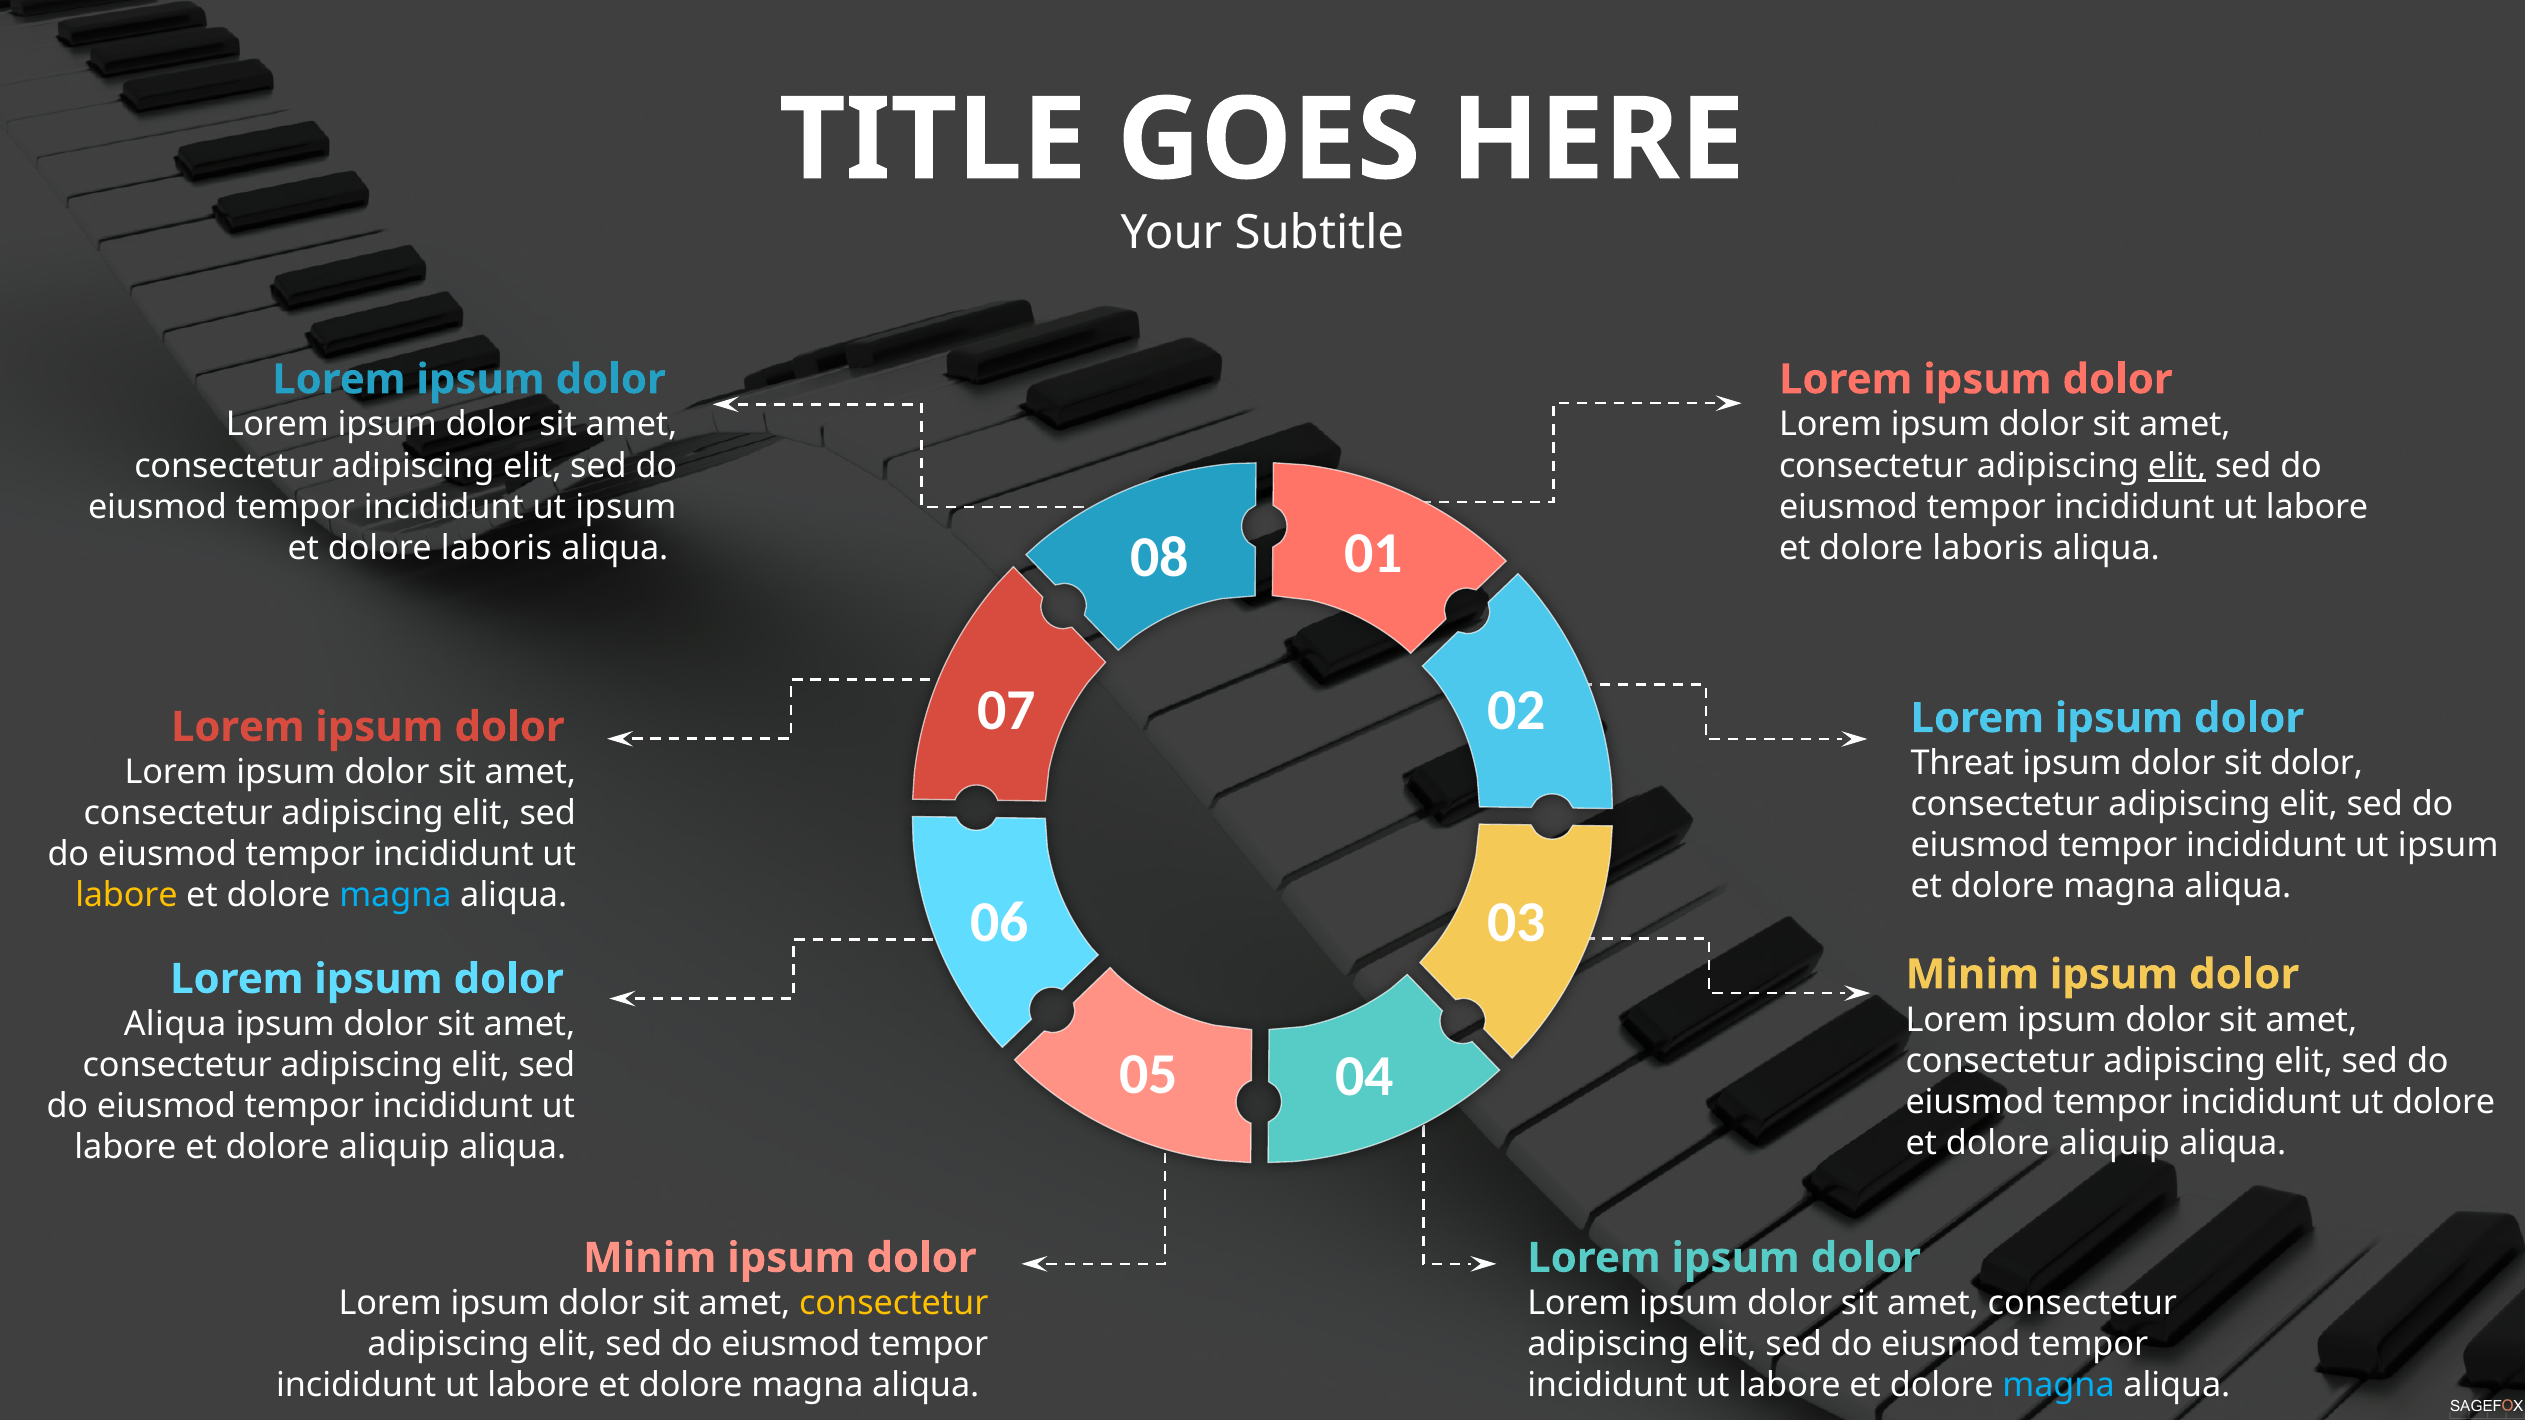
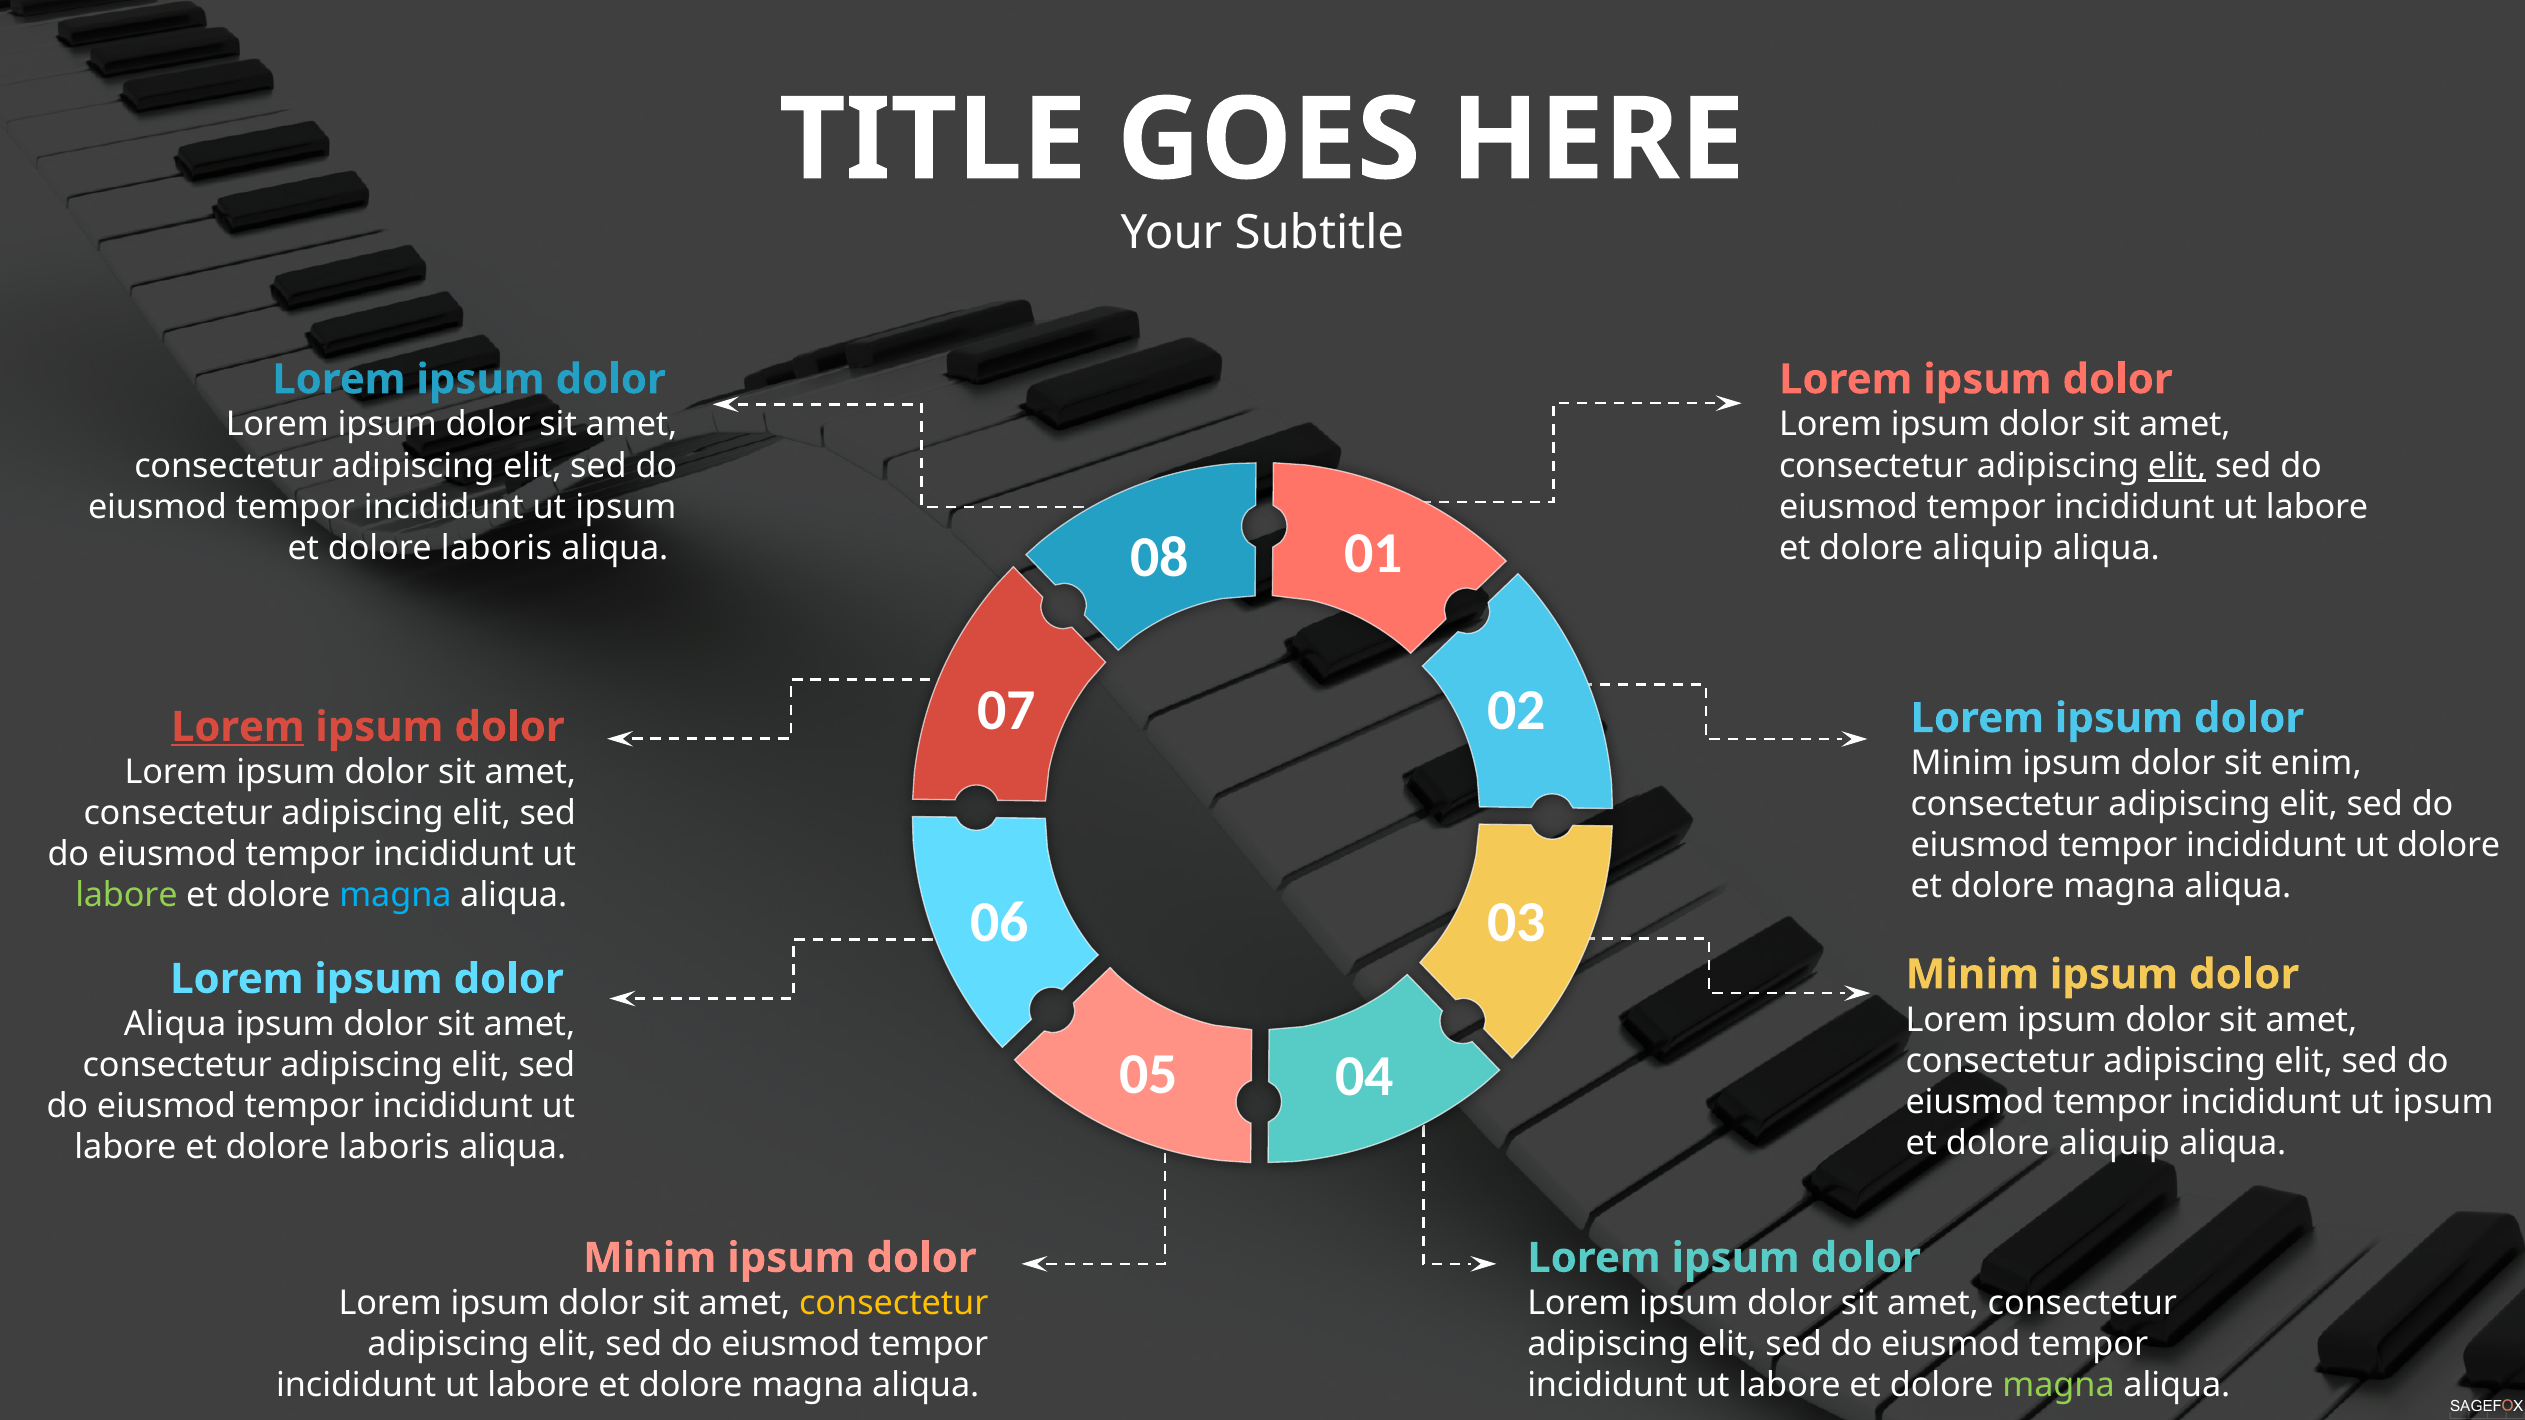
laboris at (1988, 548): laboris -> aliquip
Lorem at (238, 727) underline: none -> present
Threat at (1962, 764): Threat -> Minim
sit dolor: dolor -> enim
ipsum at (2448, 846): ipsum -> dolore
labore at (126, 896) colour: yellow -> light green
dolore at (2444, 1102): dolore -> ipsum
labore et dolore aliquip: aliquip -> laboris
magna at (2059, 1386) colour: light blue -> light green
